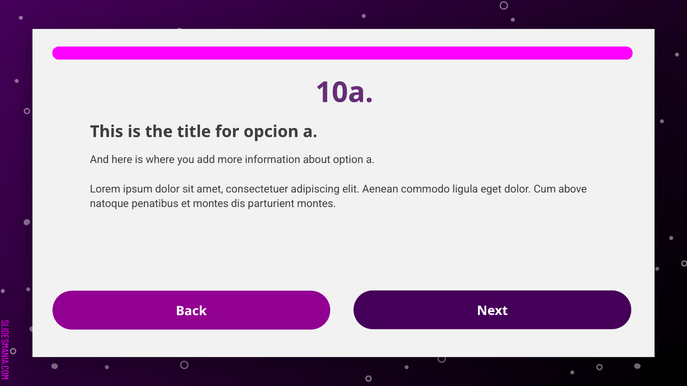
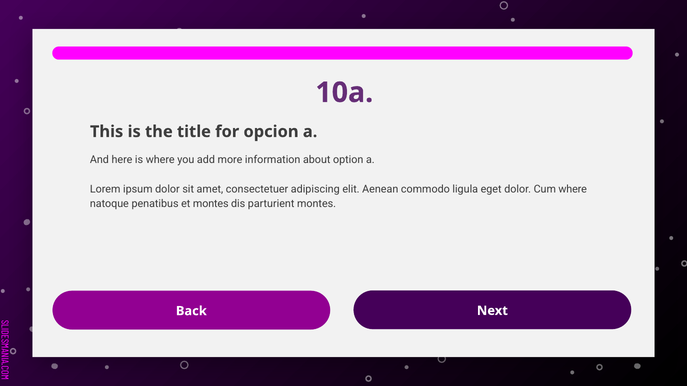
Cum above: above -> where
